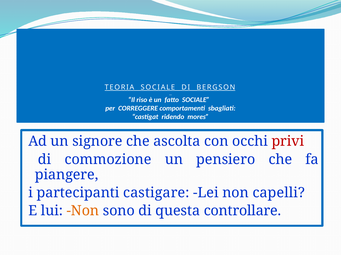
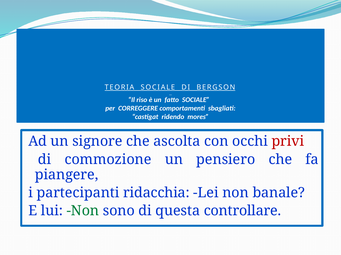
castigare: castigare -> ridacchia
capelli: capelli -> banale
Non at (83, 211) colour: orange -> green
